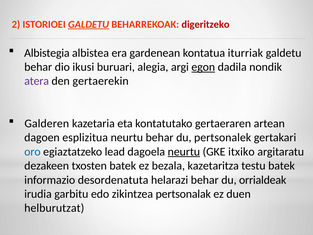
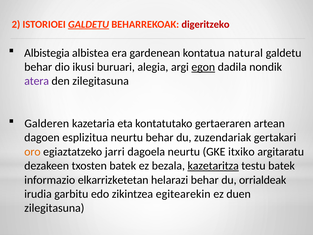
iturriak: iturriak -> natural
den gertaerekin: gertaerekin -> zilegitasuna
pertsonalek: pertsonalek -> zuzendariak
oro colour: blue -> orange
lead: lead -> jarri
neurtu at (184, 152) underline: present -> none
kazetaritza underline: none -> present
desordenatuta: desordenatuta -> elkarrizketetan
pertsonalak: pertsonalak -> egitearekin
helburutzat at (54, 208): helburutzat -> zilegitasuna
